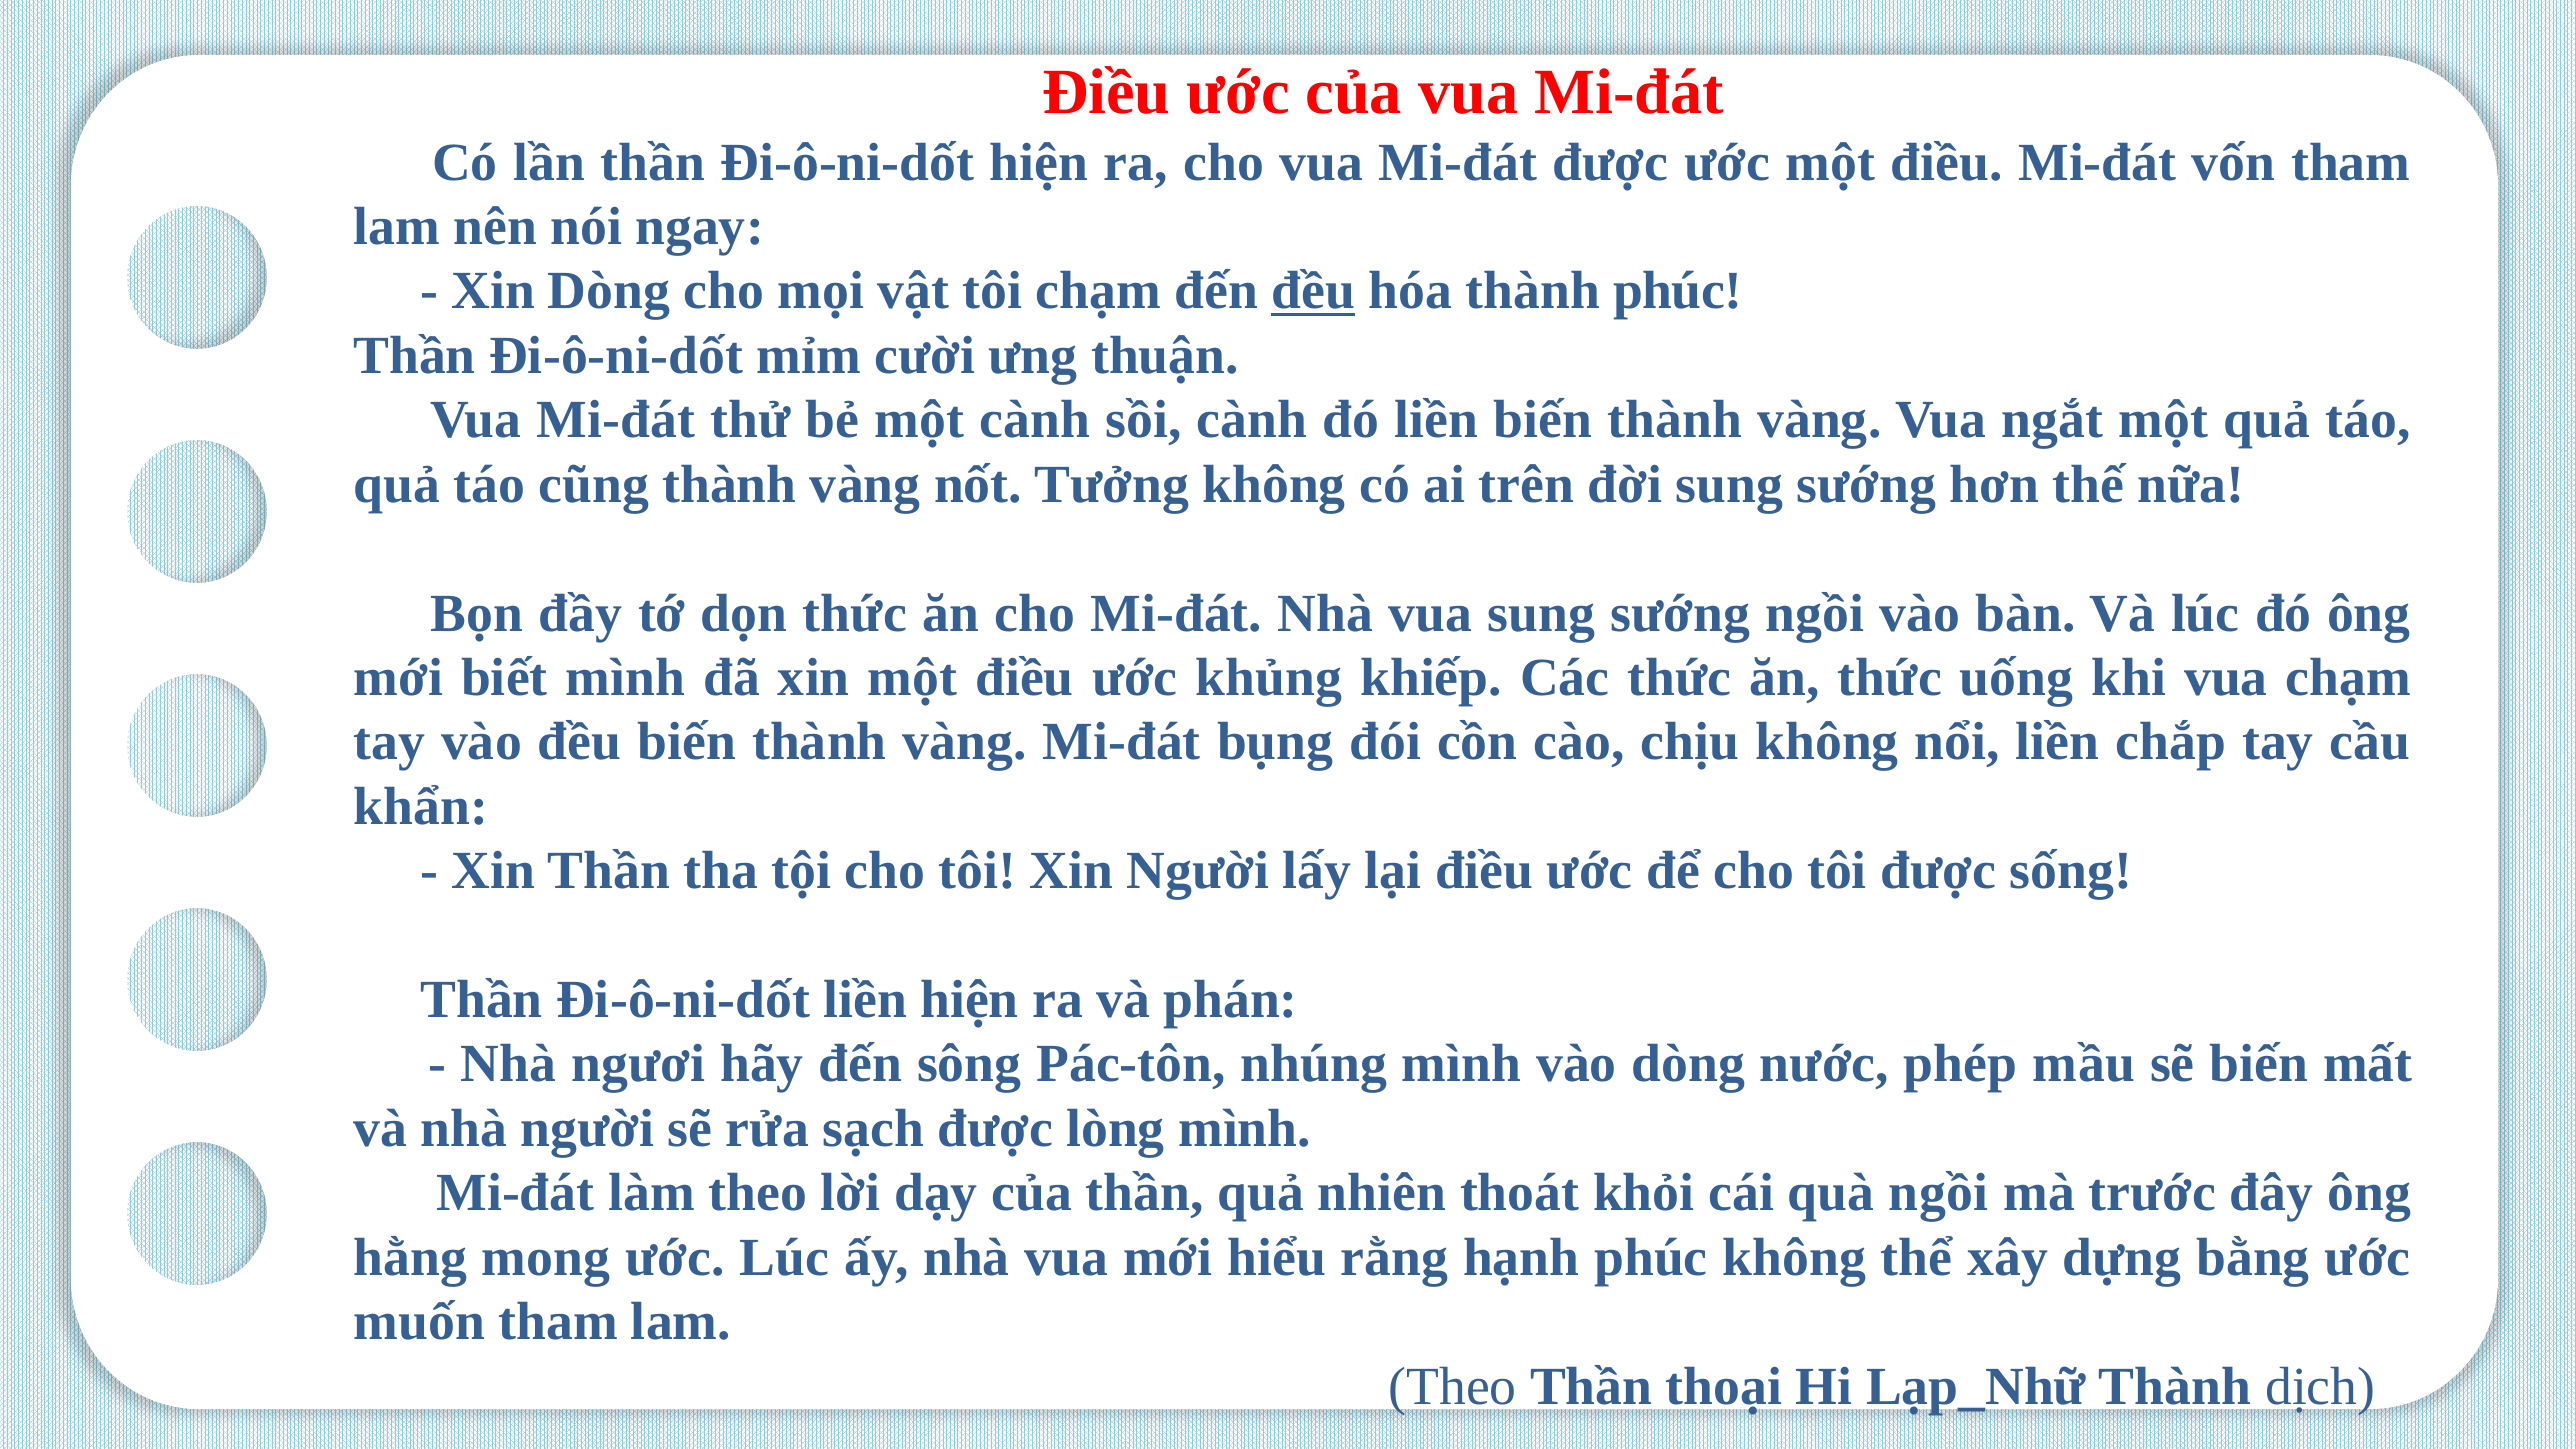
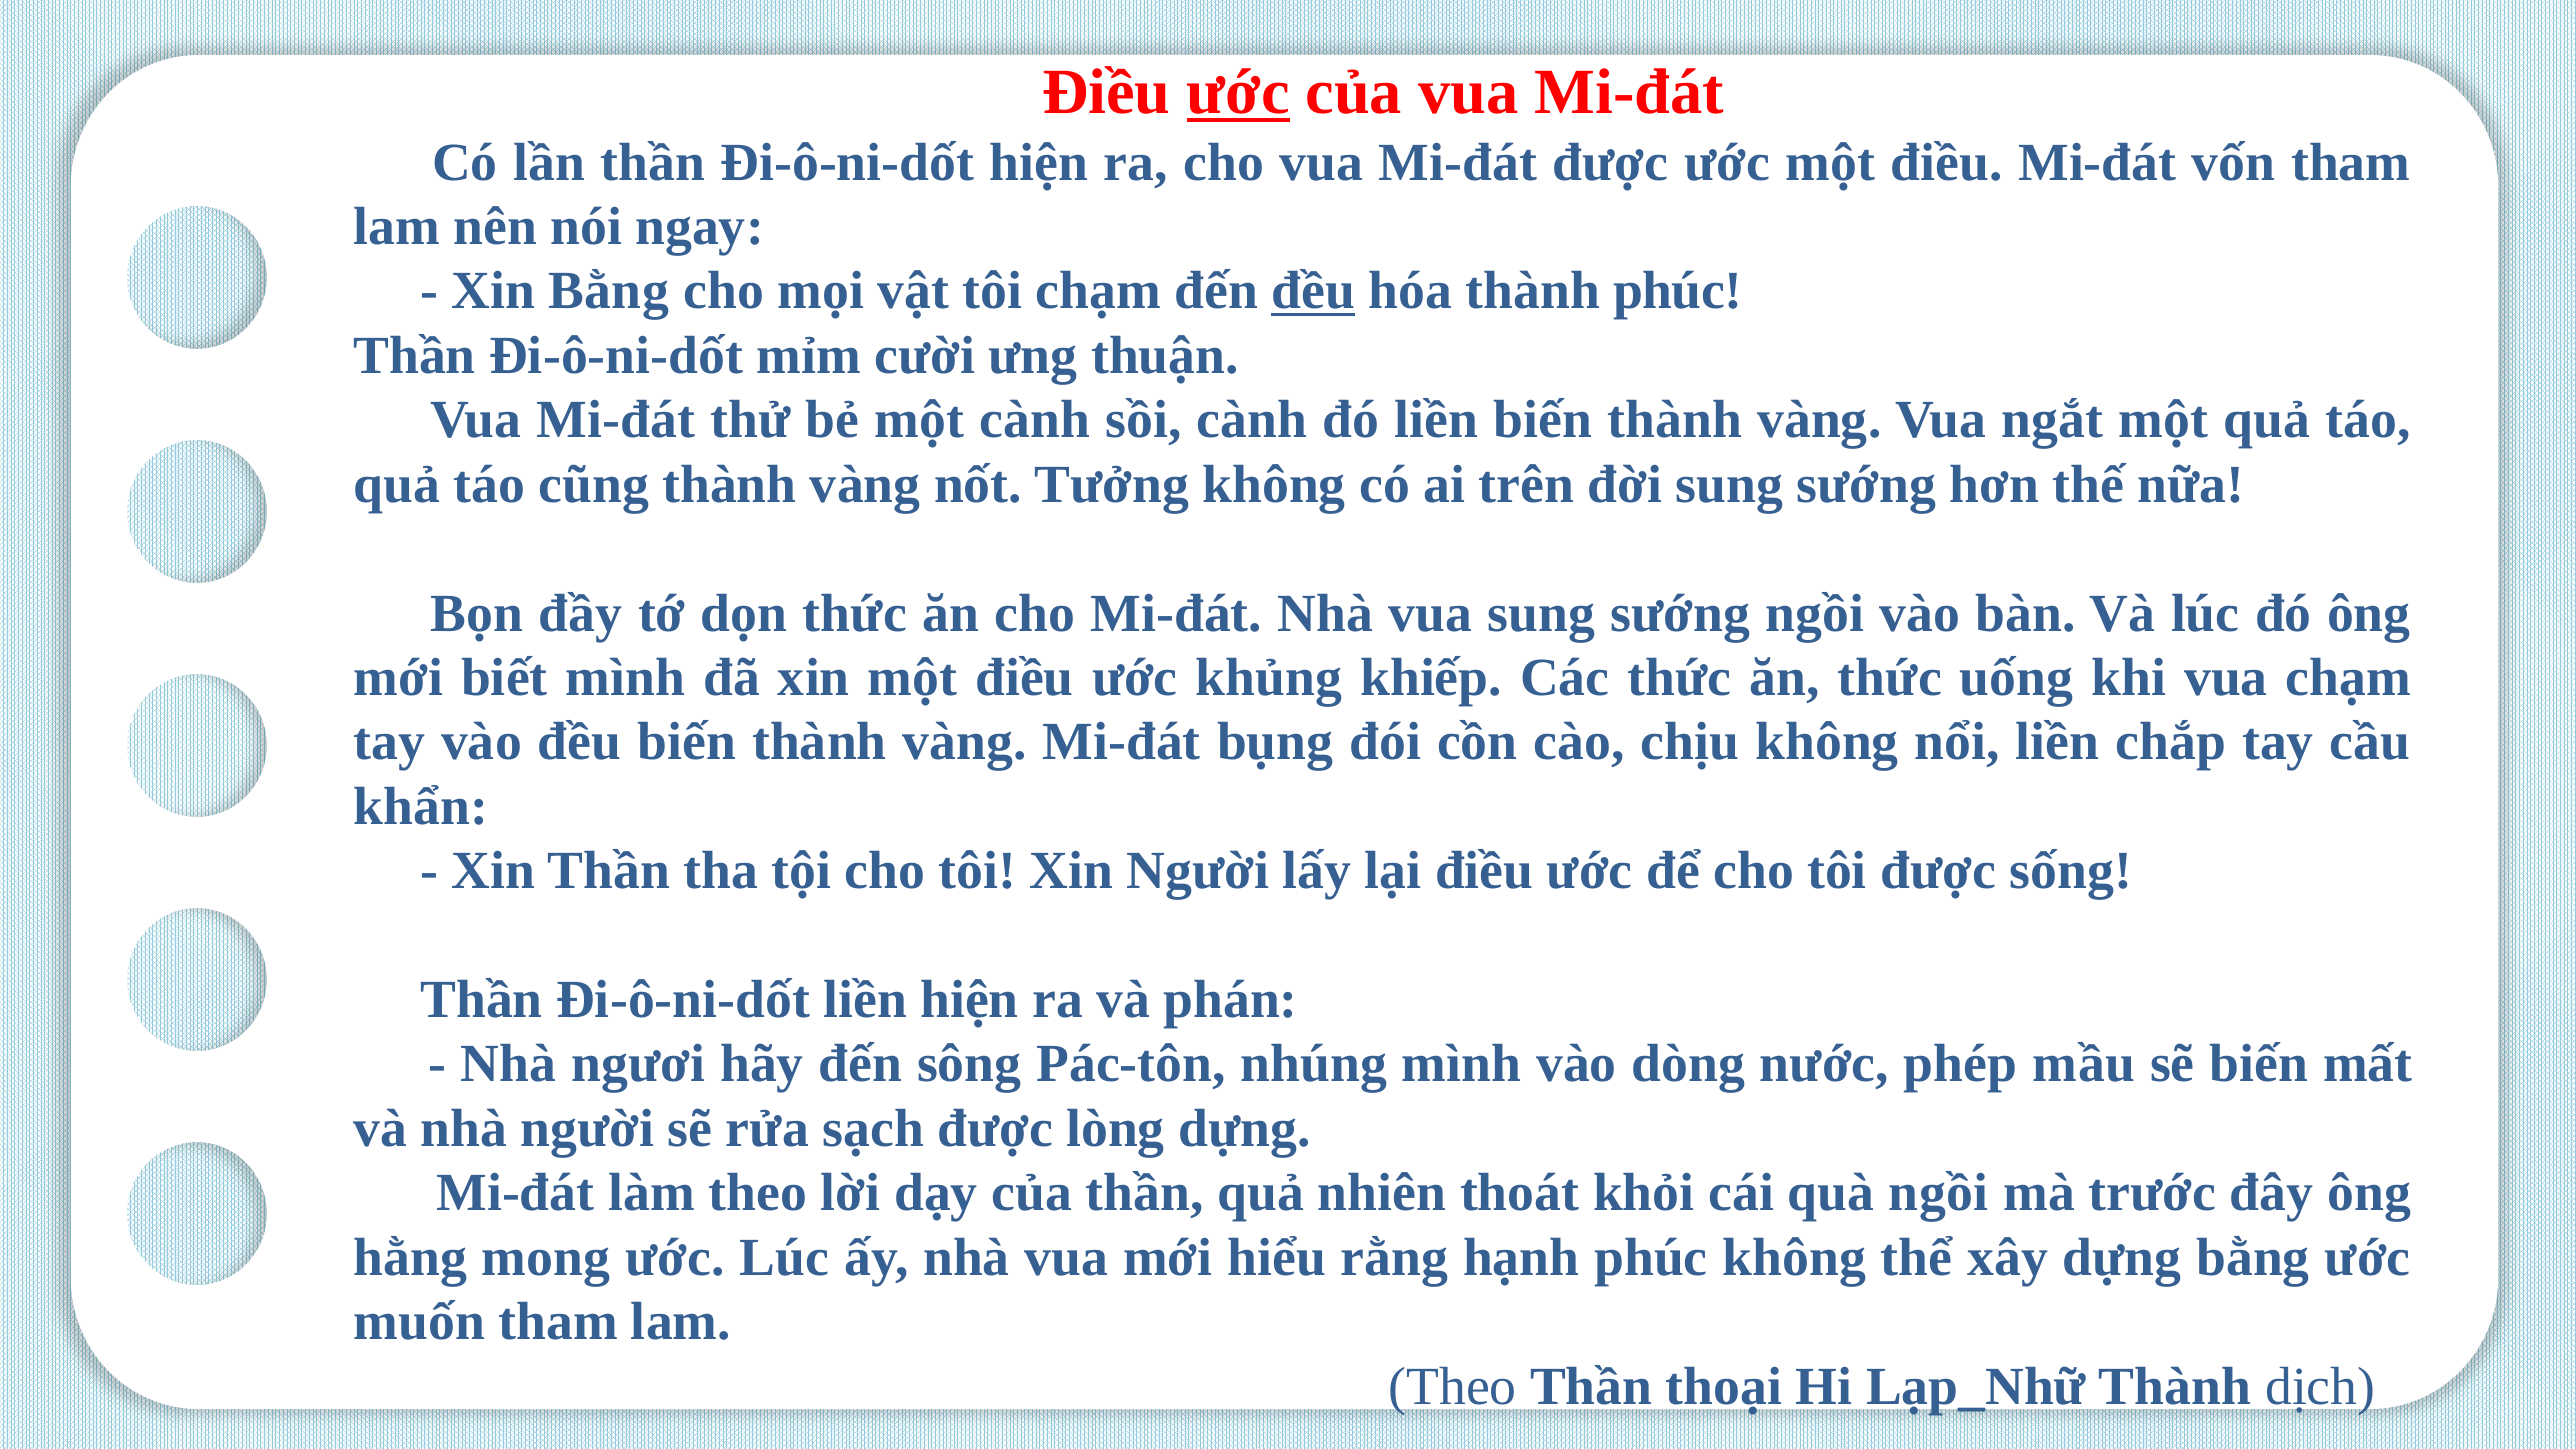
ước at (1238, 92) underline: none -> present
Xin Dòng: Dòng -> Bằng
lòng mình: mình -> dựng
